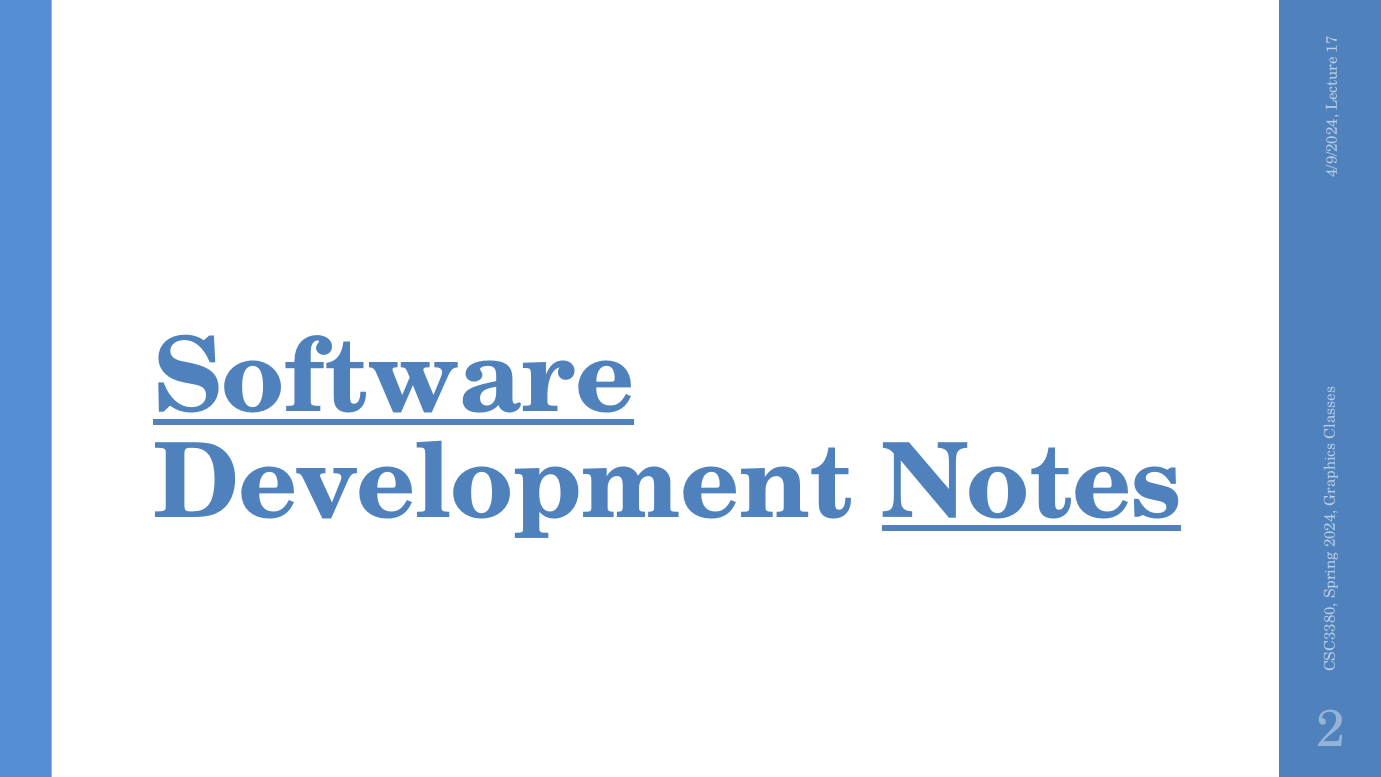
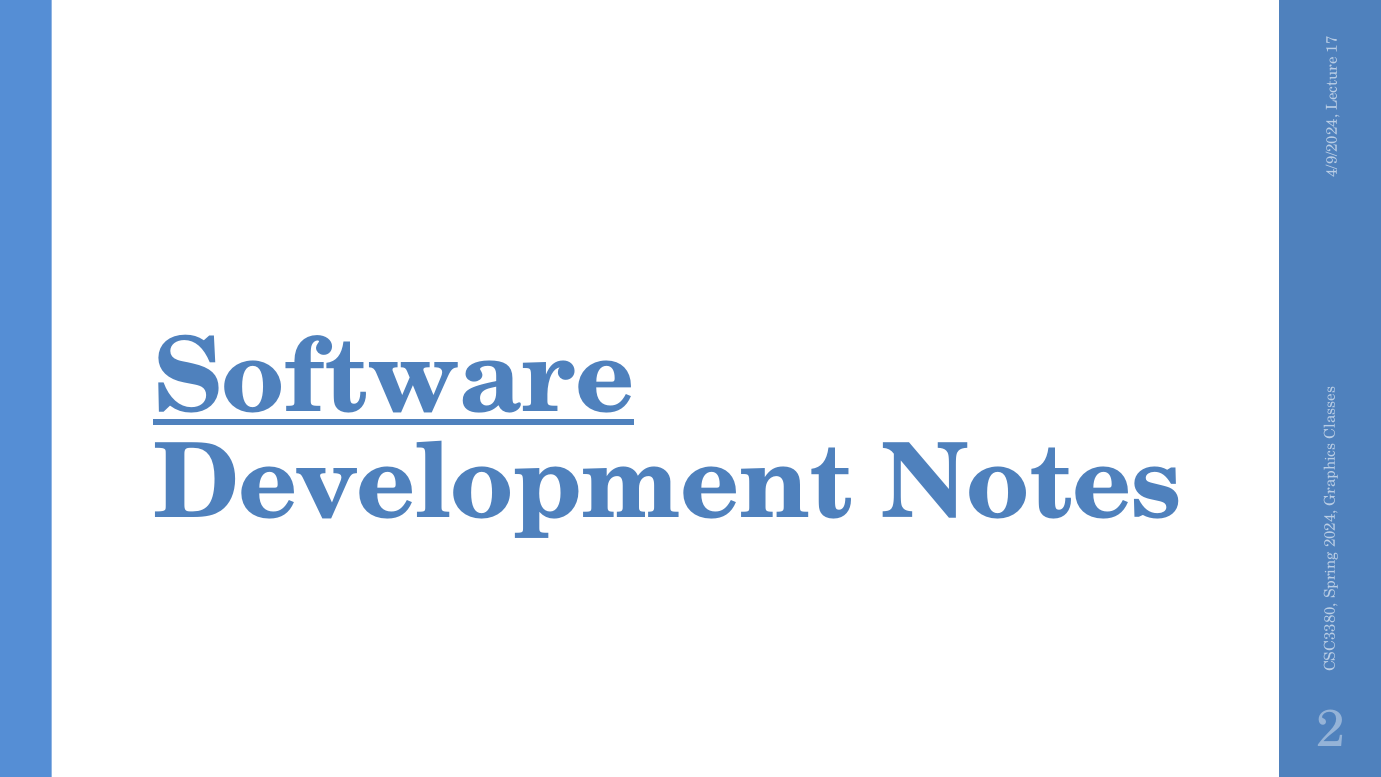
Notes underline: present -> none
